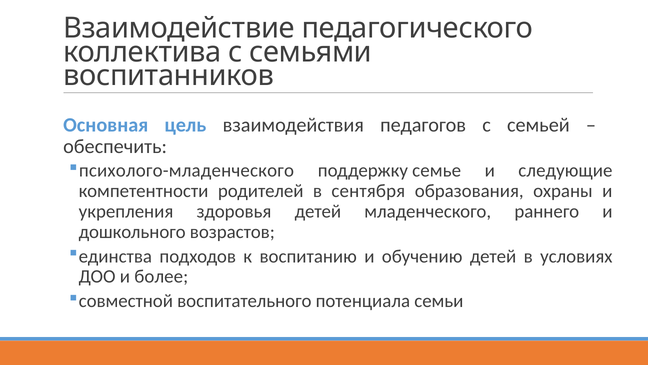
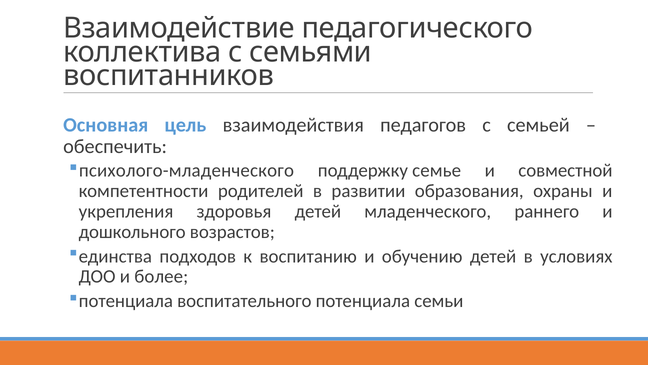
следующие: следующие -> совместной
сентября: сентября -> развитии
совместной at (126, 301): совместной -> потенциала
